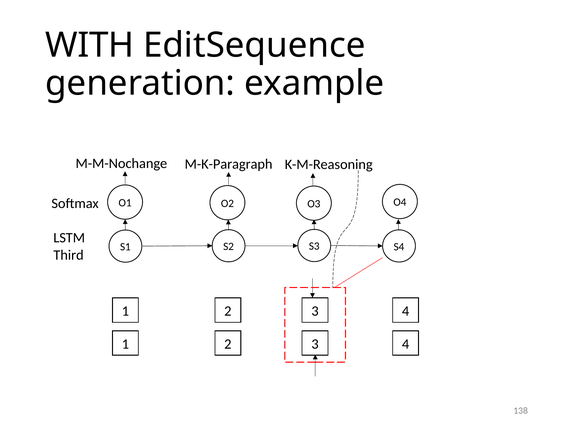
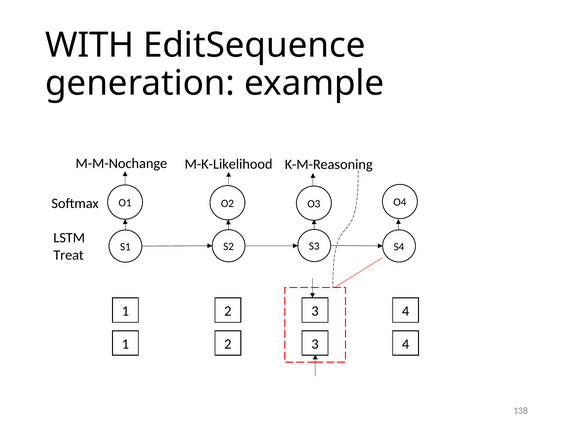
M-K-Paragraph: M-K-Paragraph -> M-K-Likelihood
Third: Third -> Treat
